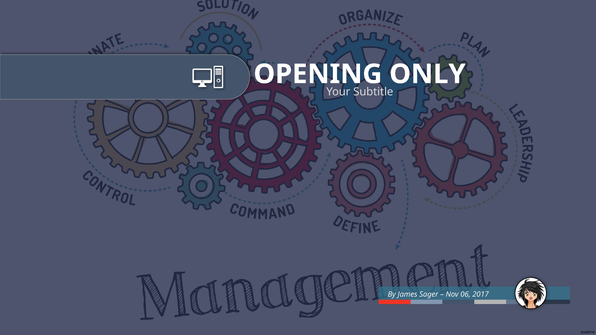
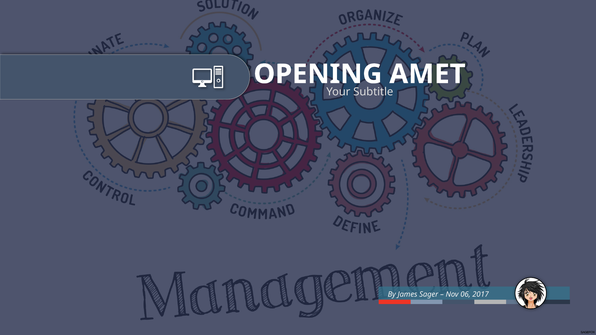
ONLY: ONLY -> AMET
